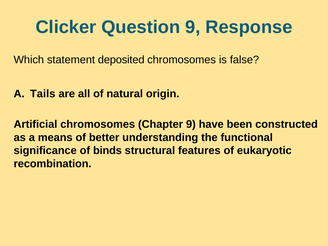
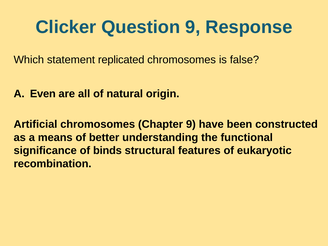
deposited: deposited -> replicated
Tails: Tails -> Even
